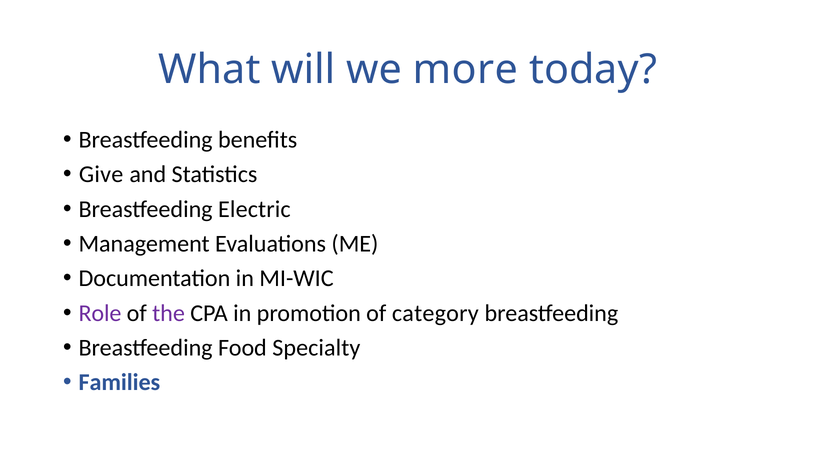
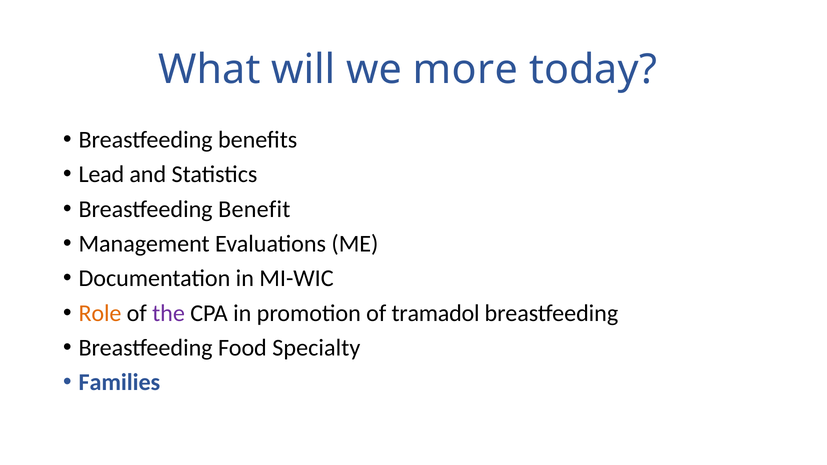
Give: Give -> Lead
Electric: Electric -> Benefit
Role colour: purple -> orange
category: category -> tramadol
